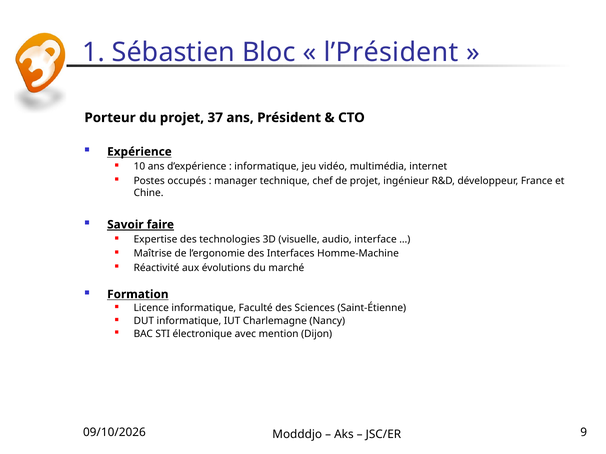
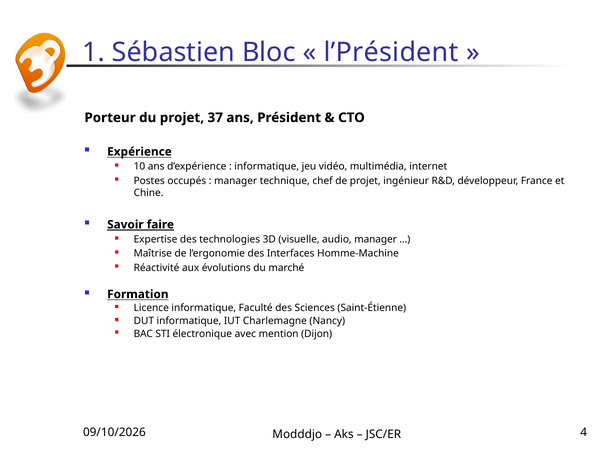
audio interface: interface -> manager
9: 9 -> 4
